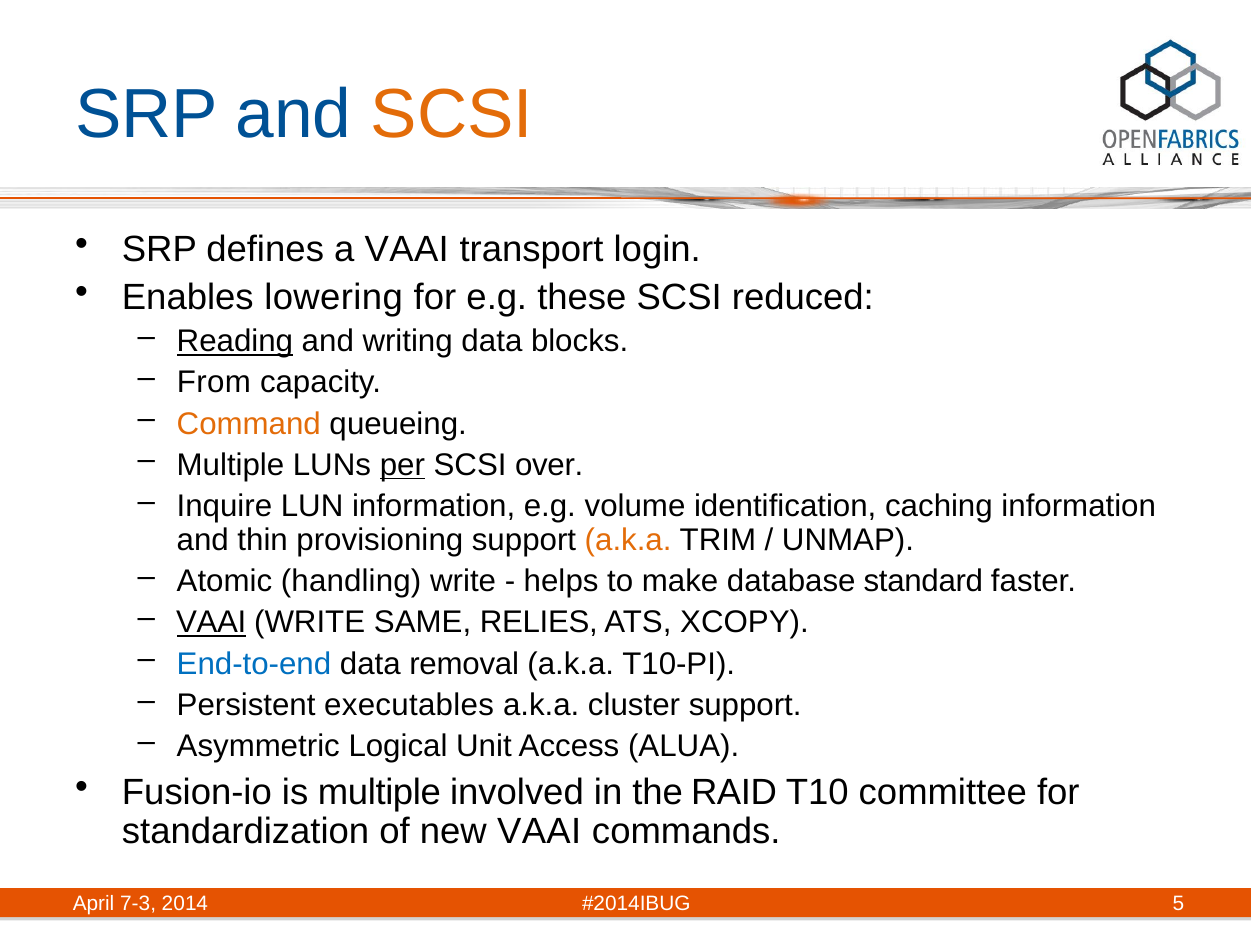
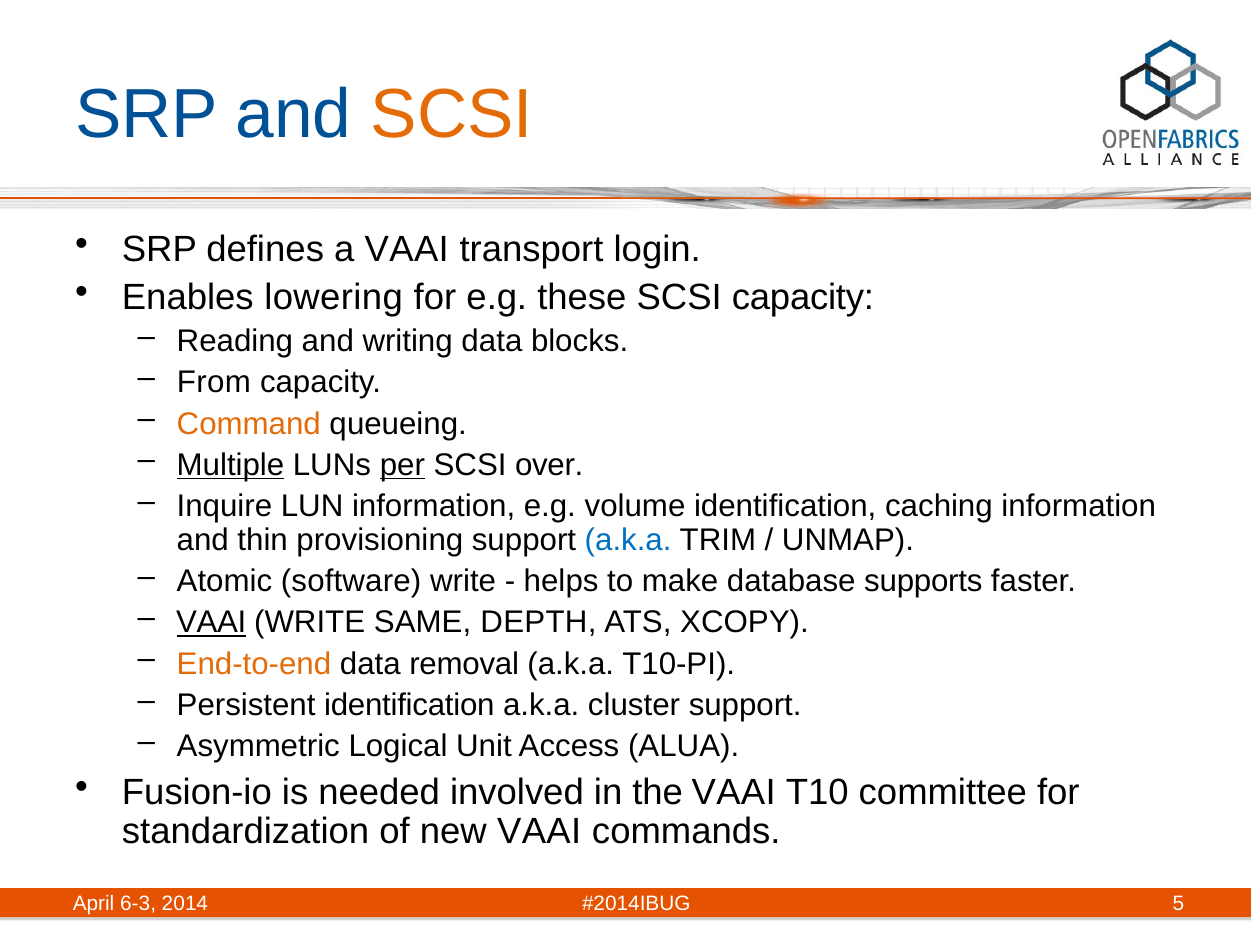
SCSI reduced: reduced -> capacity
Reading underline: present -> none
Multiple at (231, 465) underline: none -> present
a.k.a at (628, 540) colour: orange -> blue
handling: handling -> software
standard: standard -> supports
RELIES: RELIES -> DEPTH
End-to-end colour: blue -> orange
Persistent executables: executables -> identification
is multiple: multiple -> needed
the RAID: RAID -> VAAI
7-3: 7-3 -> 6-3
